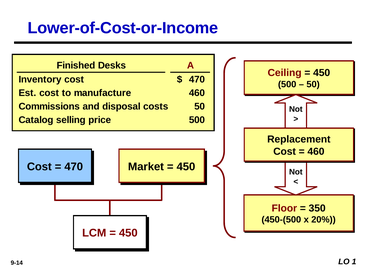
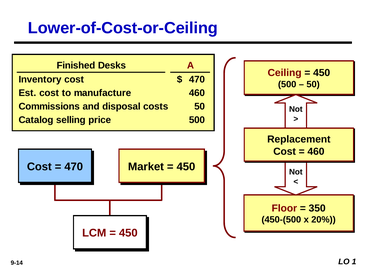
Lower-of-Cost-or-Income: Lower-of-Cost-or-Income -> Lower-of-Cost-or-Ceiling
